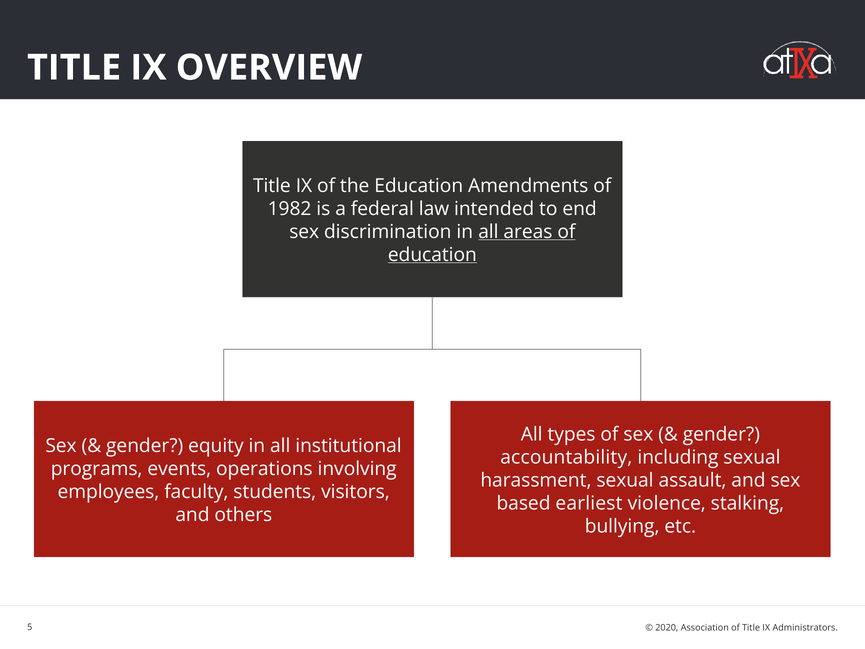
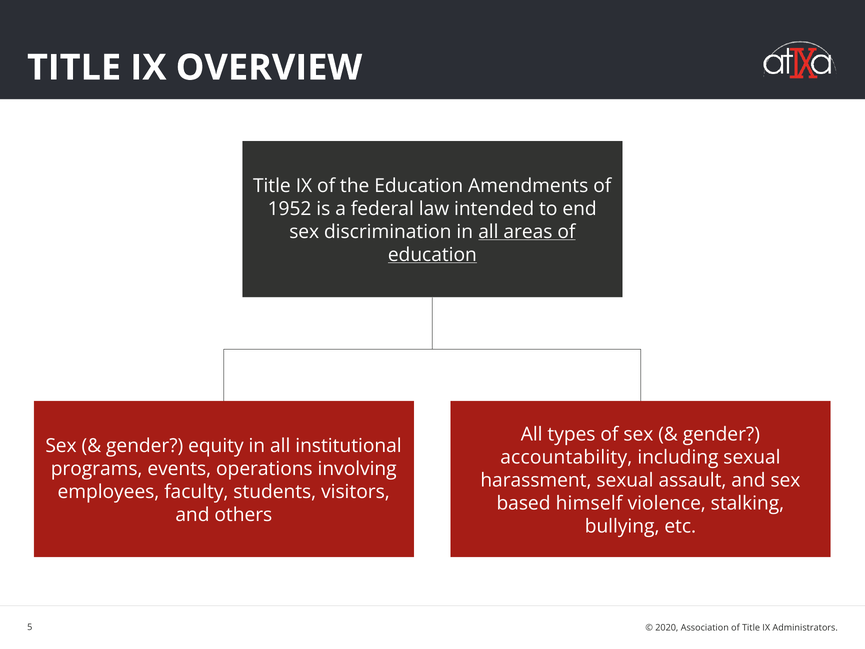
1982: 1982 -> 1952
earliest: earliest -> himself
